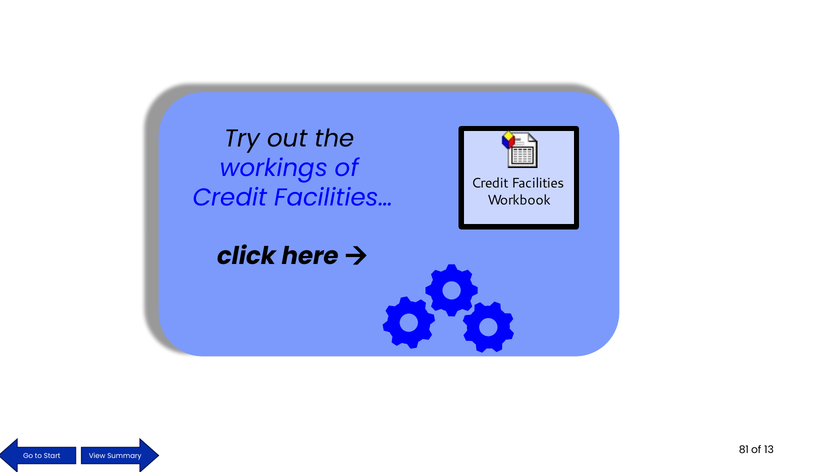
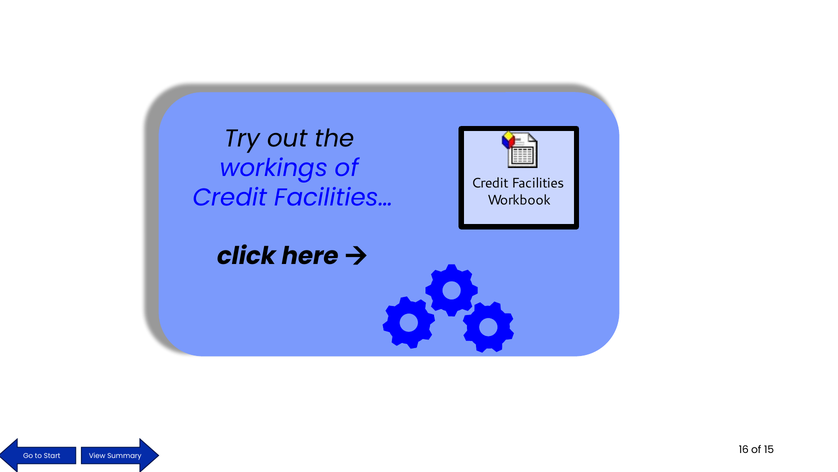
81: 81 -> 16
13: 13 -> 15
